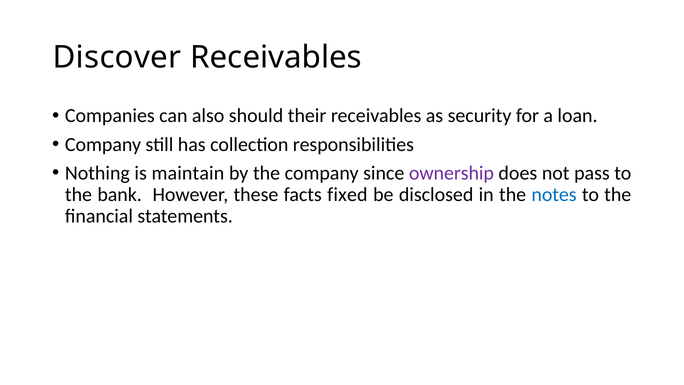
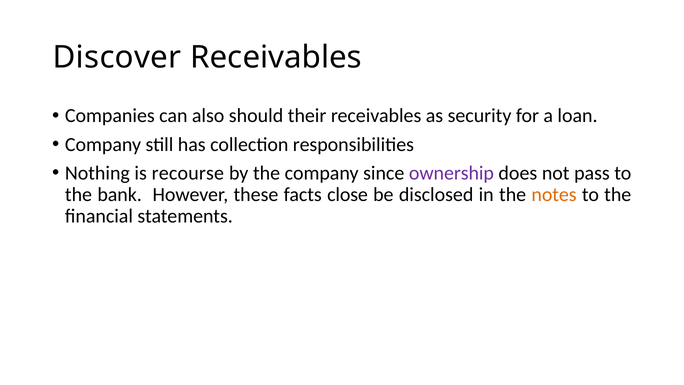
maintain: maintain -> recourse
fixed: fixed -> close
notes colour: blue -> orange
